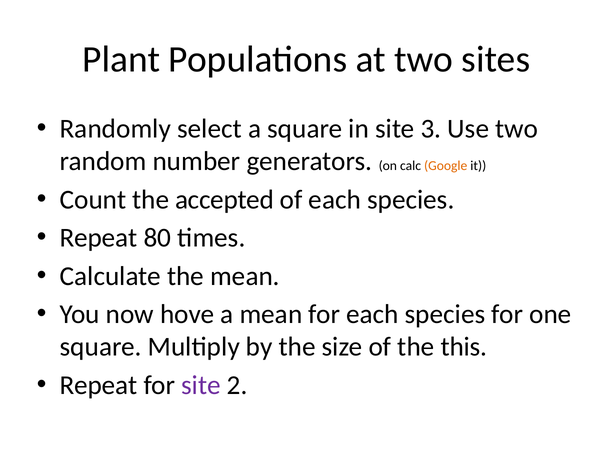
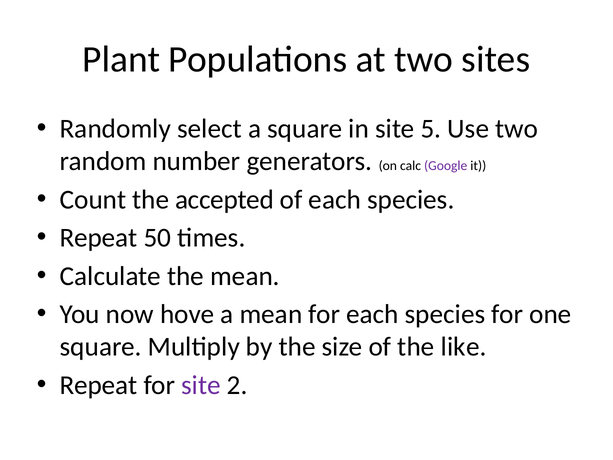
3: 3 -> 5
Google colour: orange -> purple
80: 80 -> 50
this: this -> like
